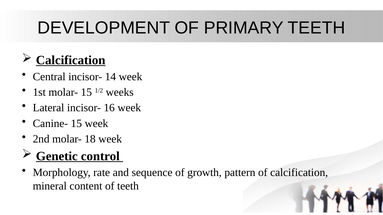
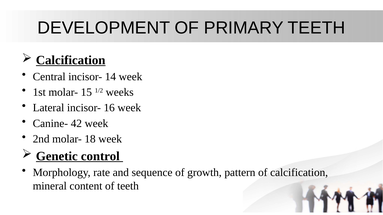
Canine- 15: 15 -> 42
